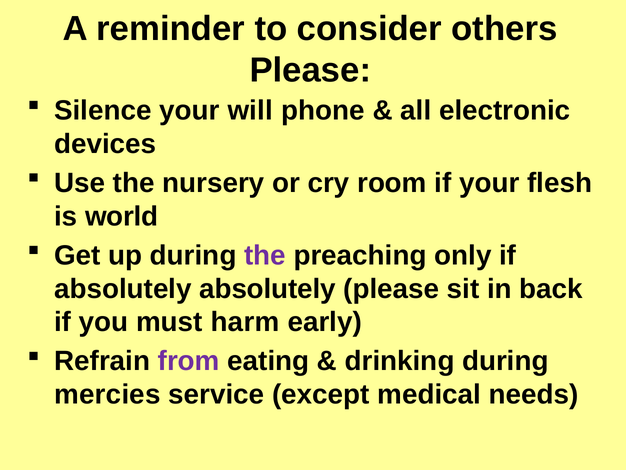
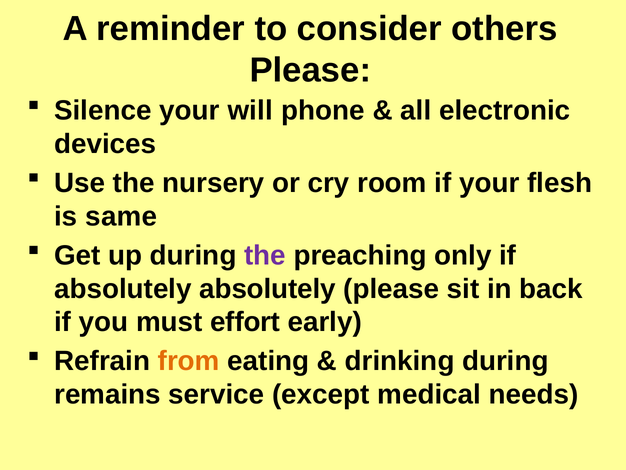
world: world -> same
harm: harm -> effort
from colour: purple -> orange
mercies: mercies -> remains
